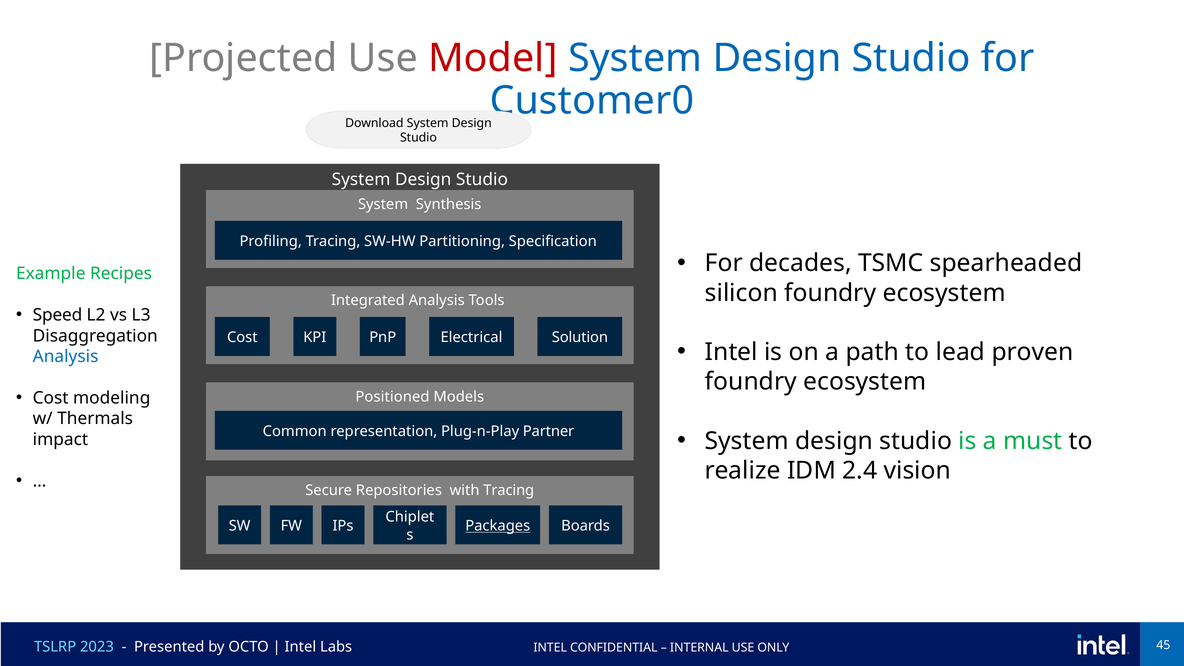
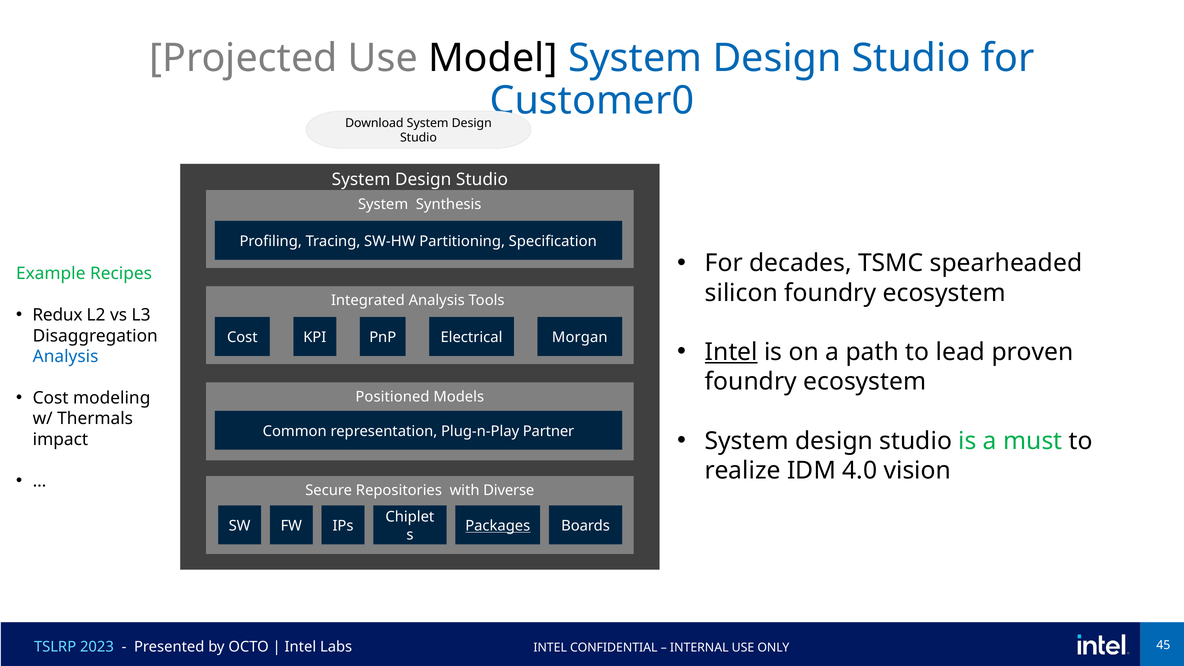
Model colour: red -> black
Speed: Speed -> Redux
Solution: Solution -> Morgan
Intel at (731, 352) underline: none -> present
2.4: 2.4 -> 4.0
with Tracing: Tracing -> Diverse
